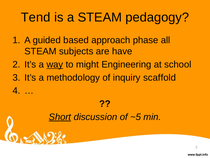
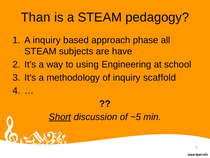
Tend: Tend -> Than
A guided: guided -> inquiry
way underline: present -> none
might: might -> using
